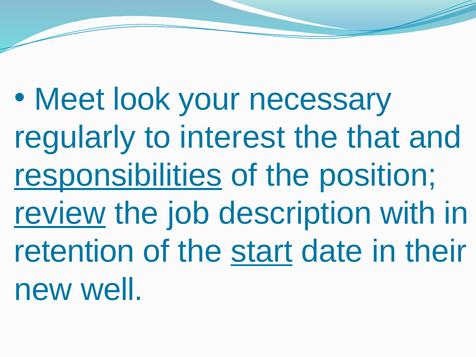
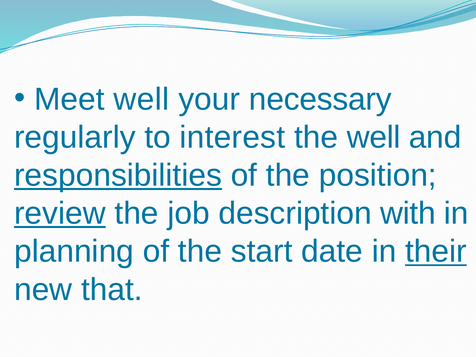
Meet look: look -> well
the that: that -> well
retention: retention -> planning
start underline: present -> none
their underline: none -> present
well: well -> that
